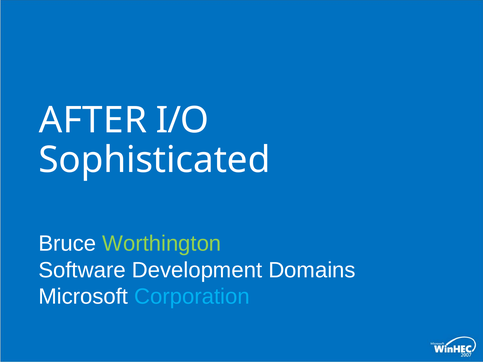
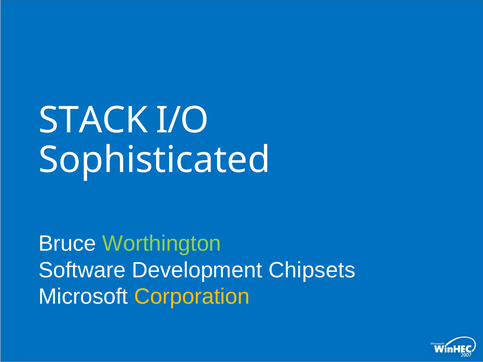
AFTER: AFTER -> STACK
Domains: Domains -> Chipsets
Corporation colour: light blue -> yellow
